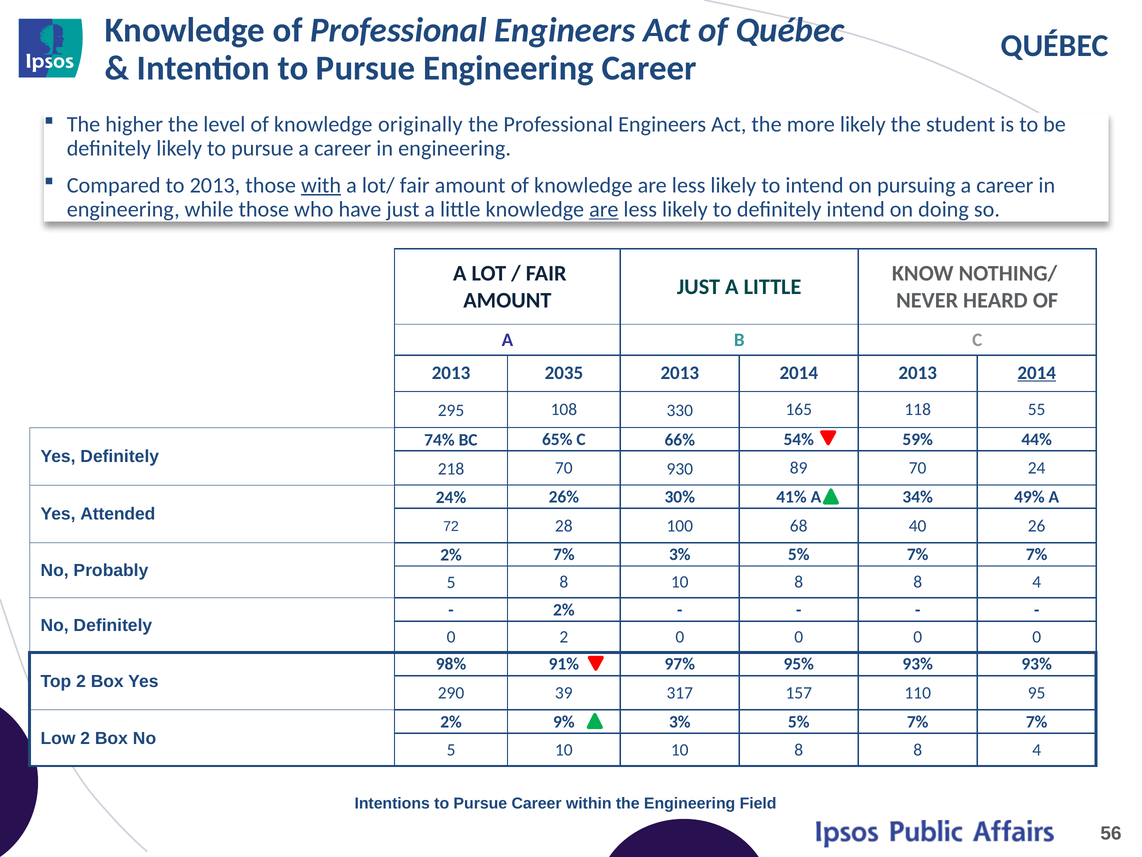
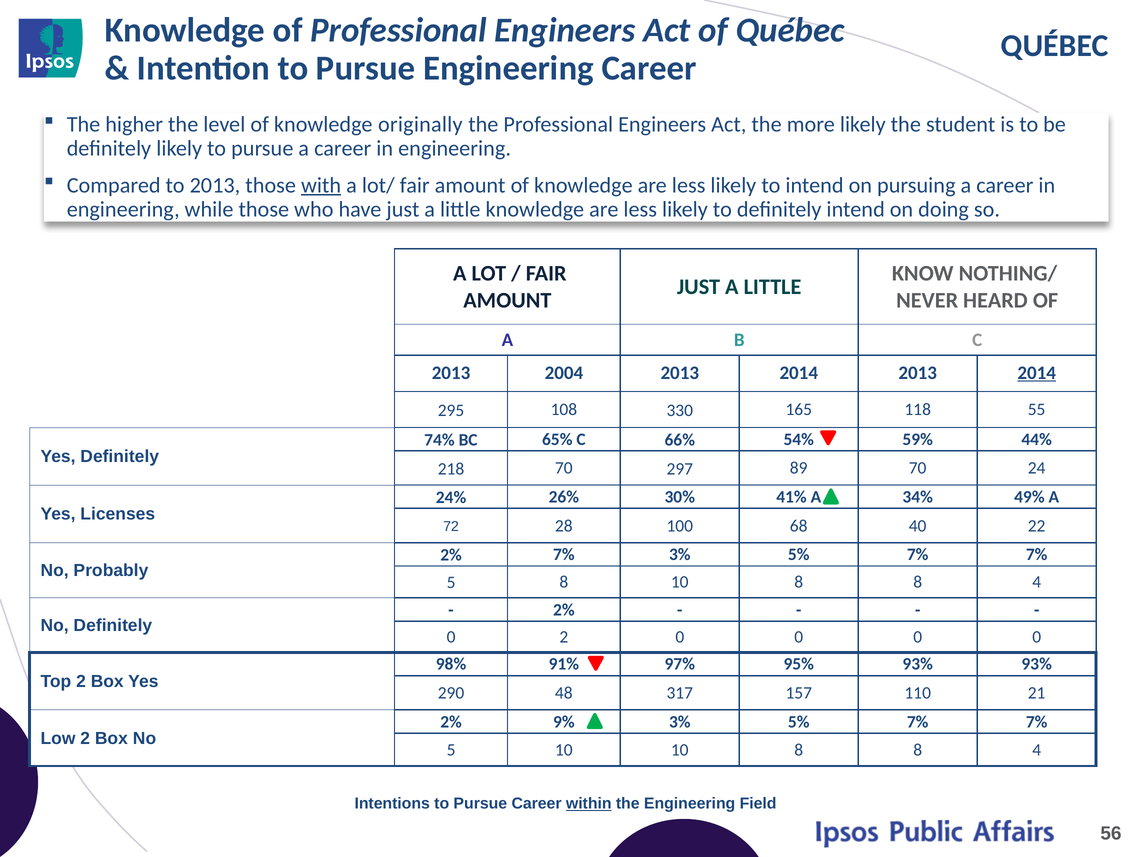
are at (604, 209) underline: present -> none
2035: 2035 -> 2004
930: 930 -> 297
Attended: Attended -> Licenses
26: 26 -> 22
39: 39 -> 48
95: 95 -> 21
within underline: none -> present
